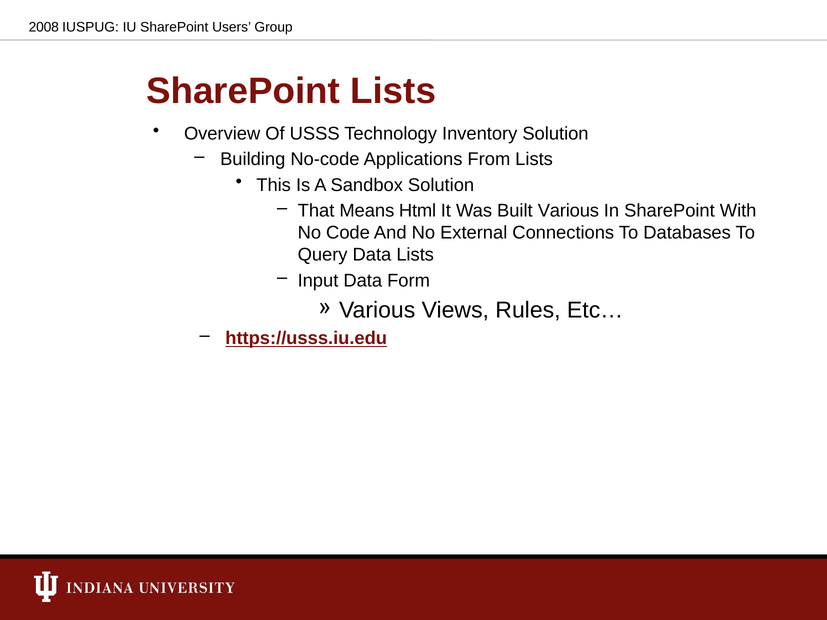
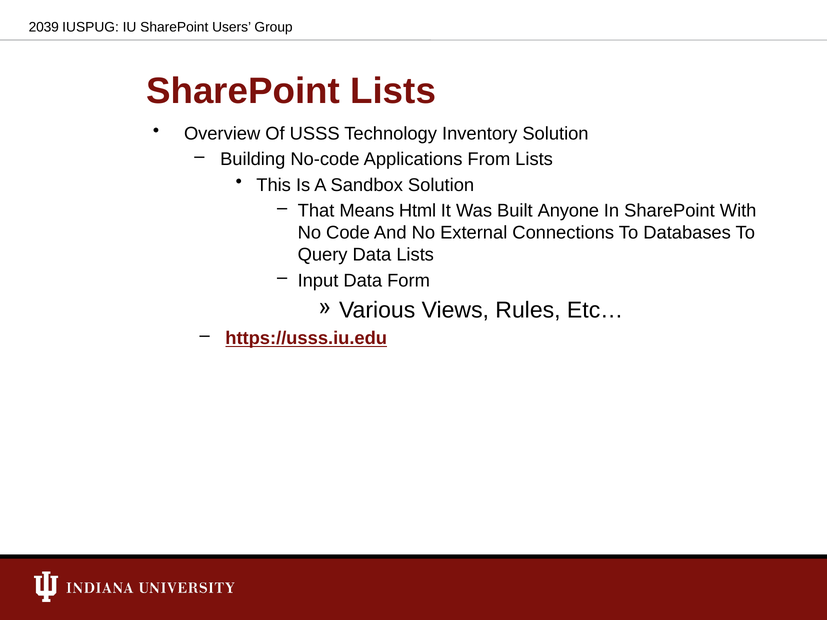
2008: 2008 -> 2039
Built Various: Various -> Anyone
